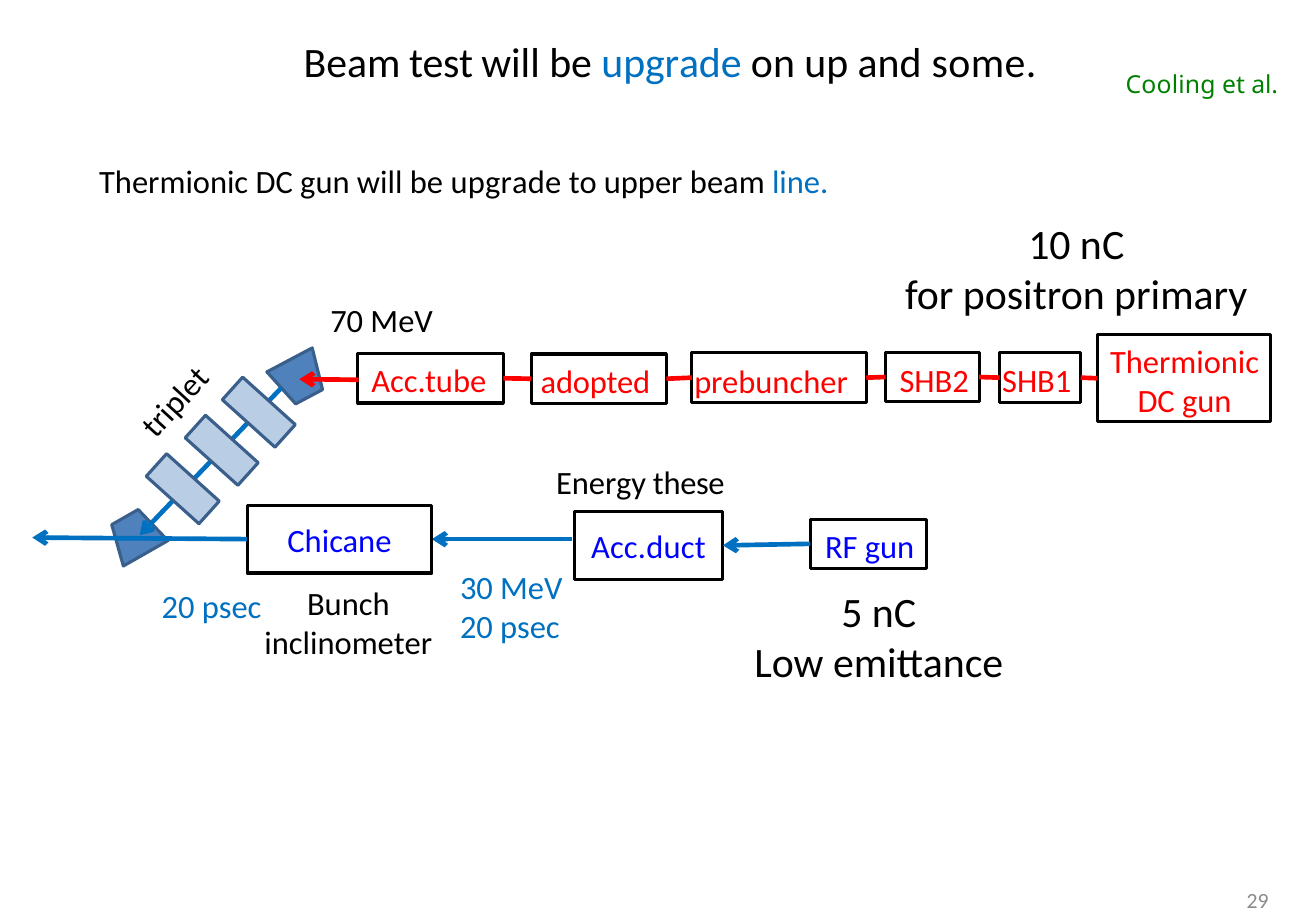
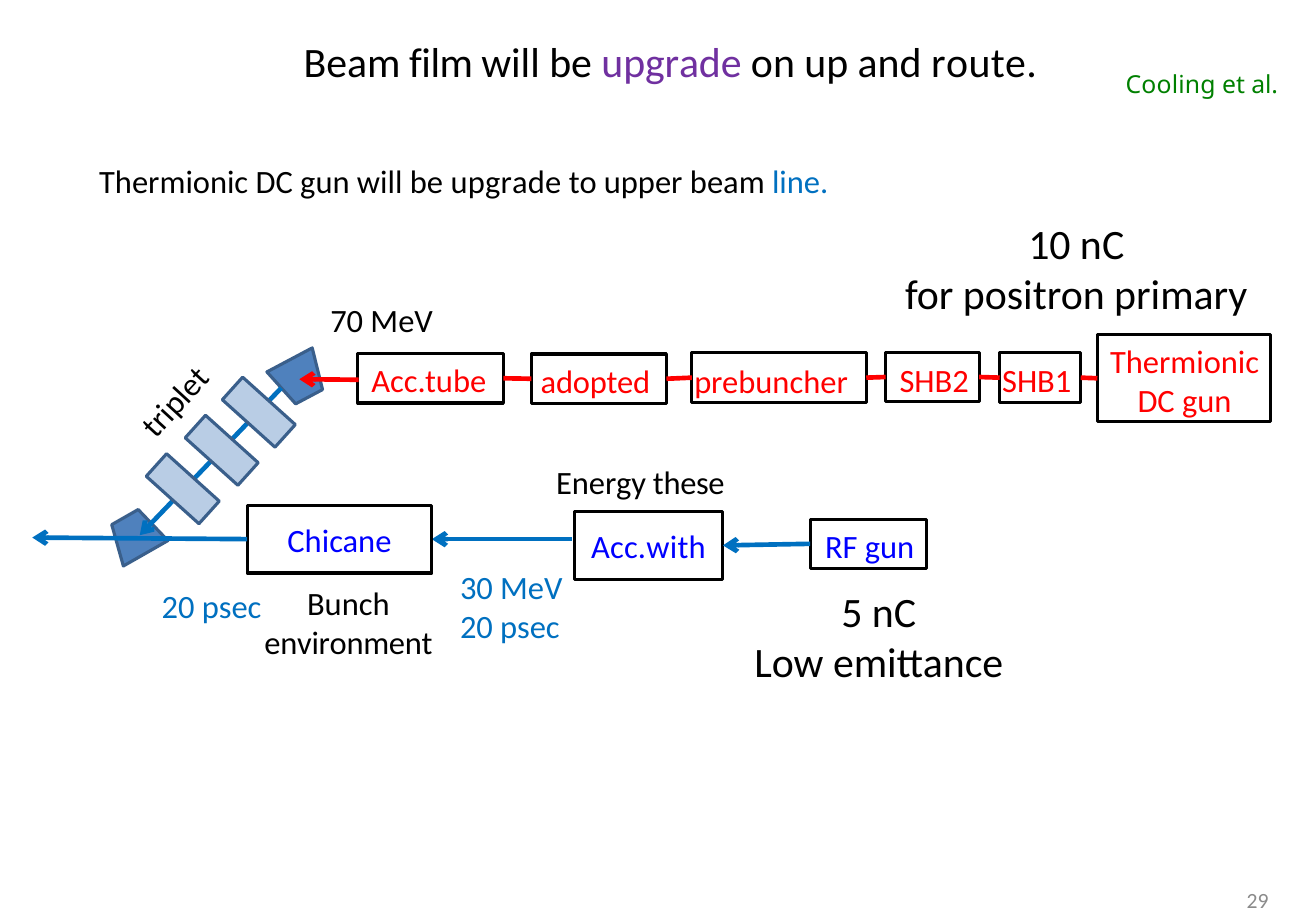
test: test -> film
upgrade at (672, 63) colour: blue -> purple
some: some -> route
Acc.duct: Acc.duct -> Acc.with
inclinometer: inclinometer -> environment
